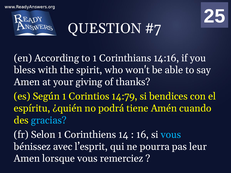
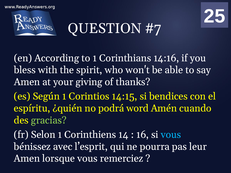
14:79: 14:79 -> 14:15
tiene: tiene -> word
gracias colour: light blue -> light green
